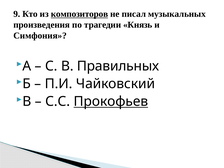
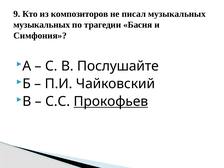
композиторов underline: present -> none
произведения at (42, 25): произведения -> музыкальных
Князь: Князь -> Басня
Правильных: Правильных -> Послушайте
